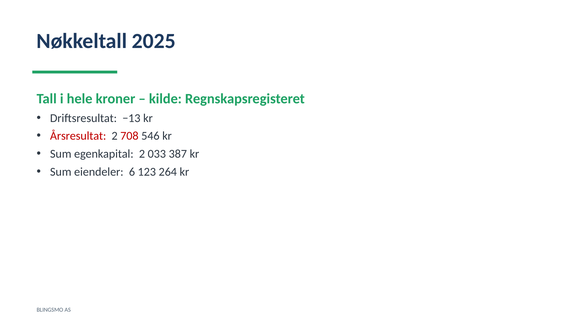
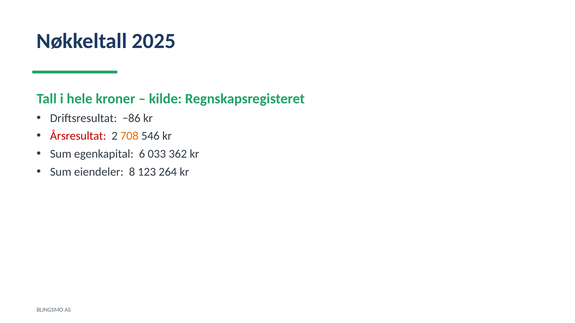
−13: −13 -> −86
708 colour: red -> orange
egenkapital 2: 2 -> 6
387: 387 -> 362
6: 6 -> 8
